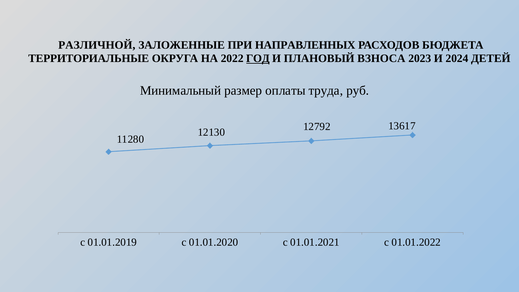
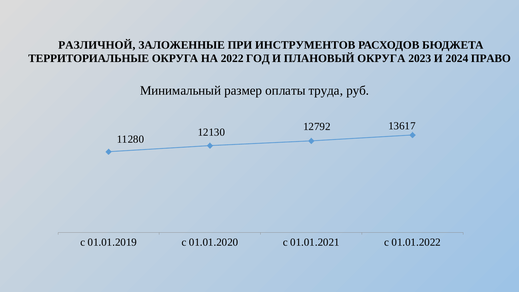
НАПРАВЛЕННЫХ: НАПРАВЛЕННЫХ -> ИНСТРУМЕНТОВ
ГОД underline: present -> none
ПЛАНОВЫЙ ВЗНОСА: ВЗНОСА -> ОКРУГА
ДЕТЕЙ: ДЕТЕЙ -> ПРАВО
